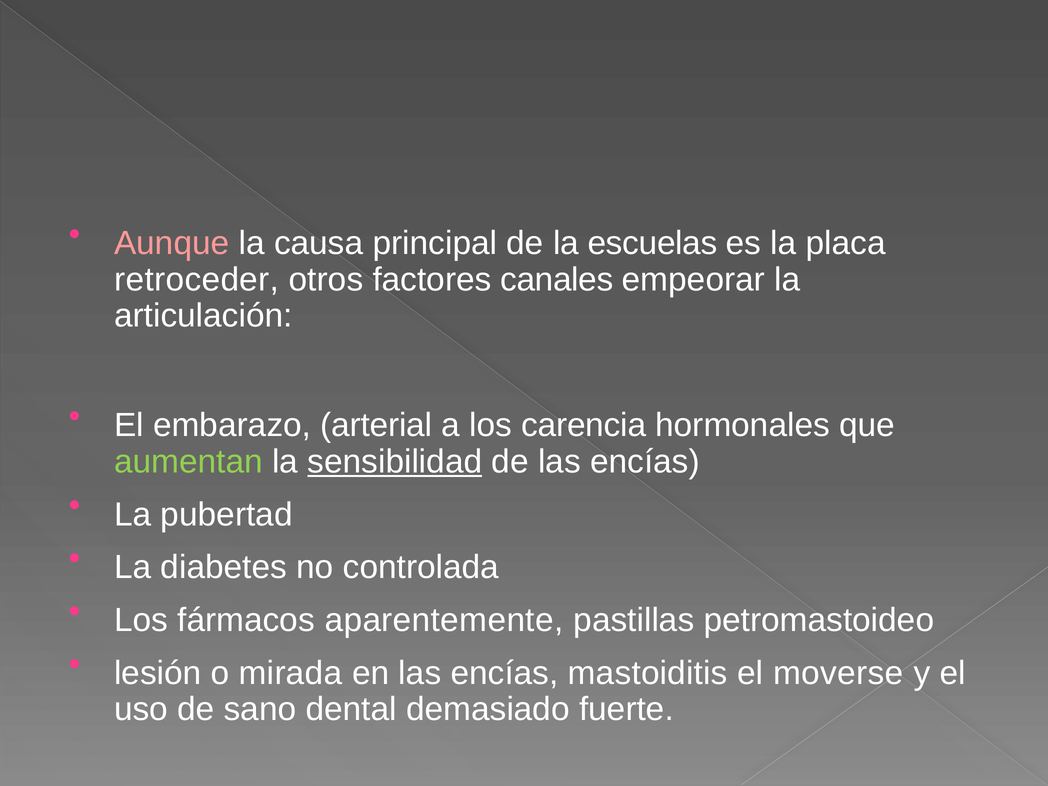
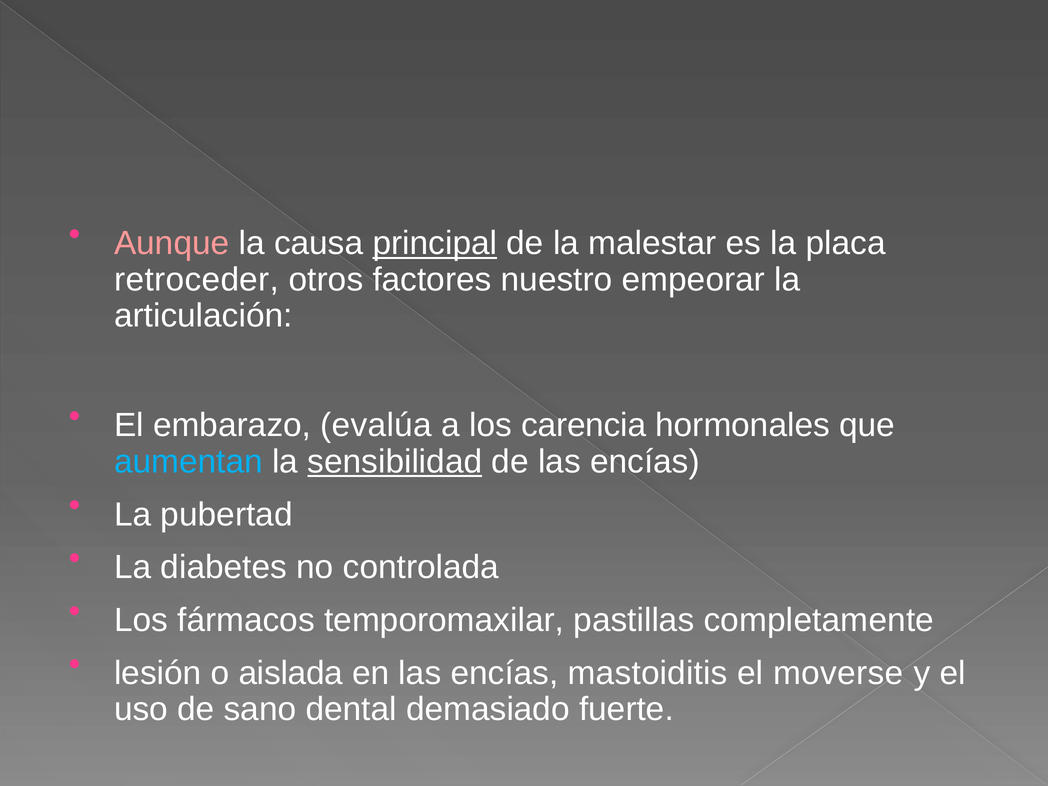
principal underline: none -> present
escuelas: escuelas -> malestar
canales: canales -> nuestro
arterial: arterial -> evalúa
aumentan colour: light green -> light blue
aparentemente: aparentemente -> temporomaxilar
petromastoideo: petromastoideo -> completamente
mirada: mirada -> aislada
